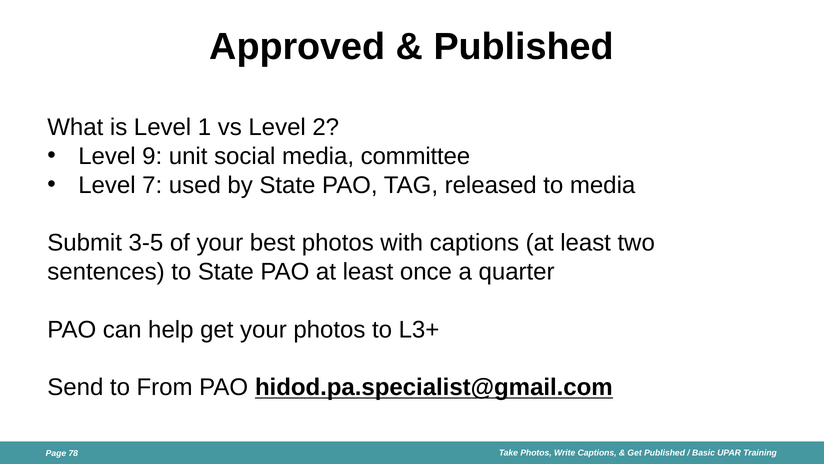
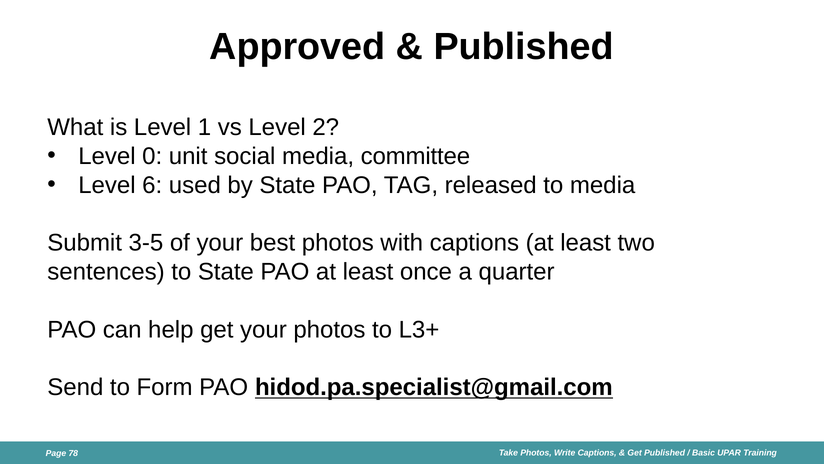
9: 9 -> 0
7: 7 -> 6
From: From -> Form
